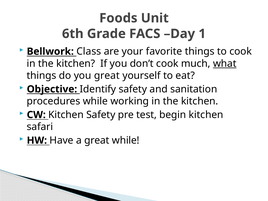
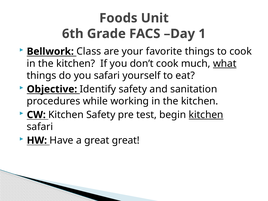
you great: great -> safari
kitchen at (206, 115) underline: none -> present
great while: while -> great
